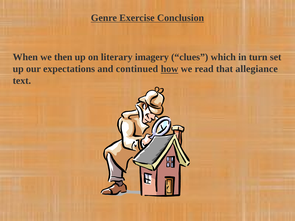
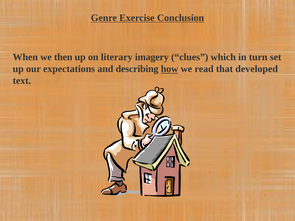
continued: continued -> describing
allegiance: allegiance -> developed
